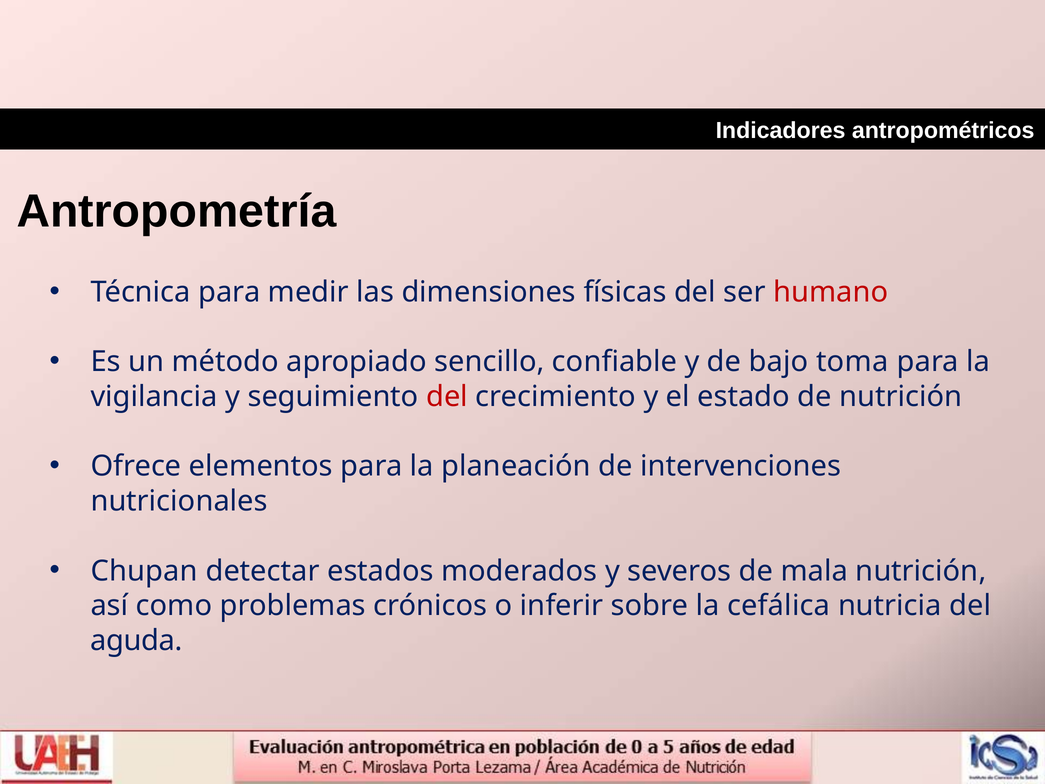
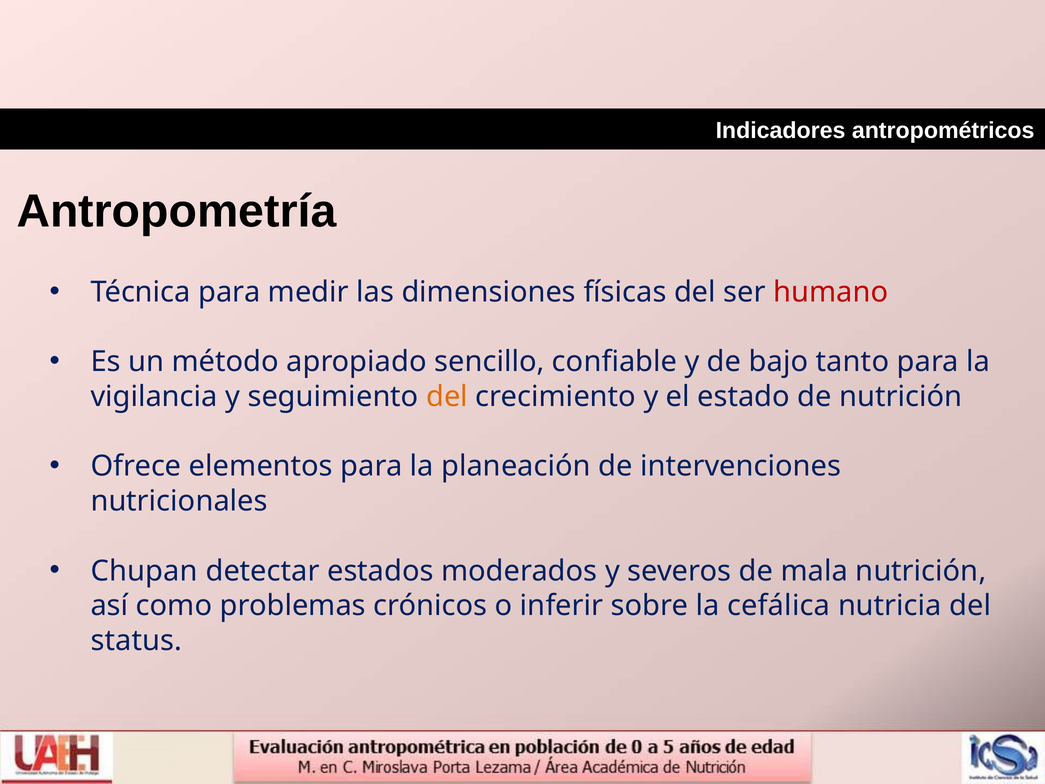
toma: toma -> tanto
del at (447, 397) colour: red -> orange
aguda: aguda -> status
